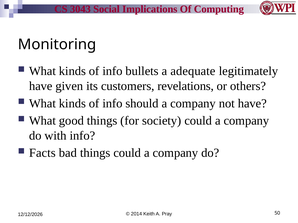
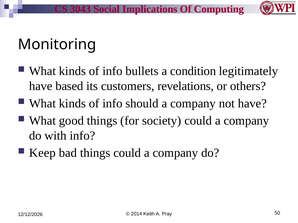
adequate: adequate -> condition
given: given -> based
Facts: Facts -> Keep
